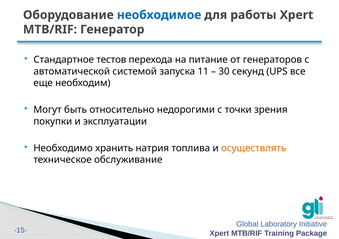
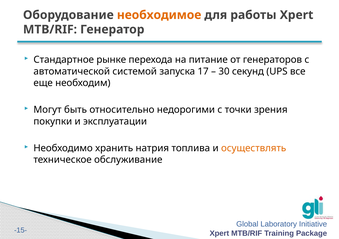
необходимое colour: blue -> orange
тестов: тестов -> рынке
11: 11 -> 17
